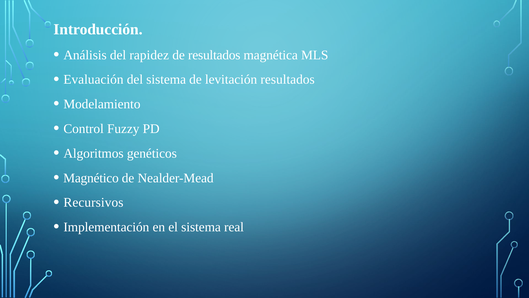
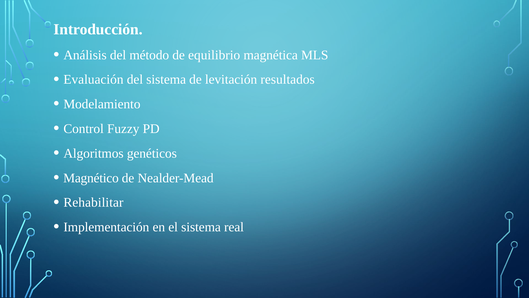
rapidez: rapidez -> método
de resultados: resultados -> equilibrio
Recursivos: Recursivos -> Rehabilitar
